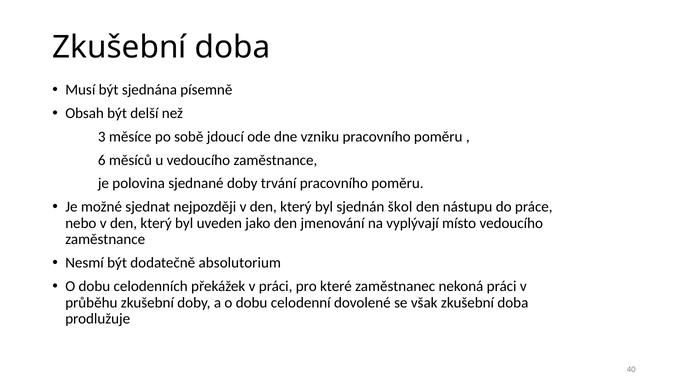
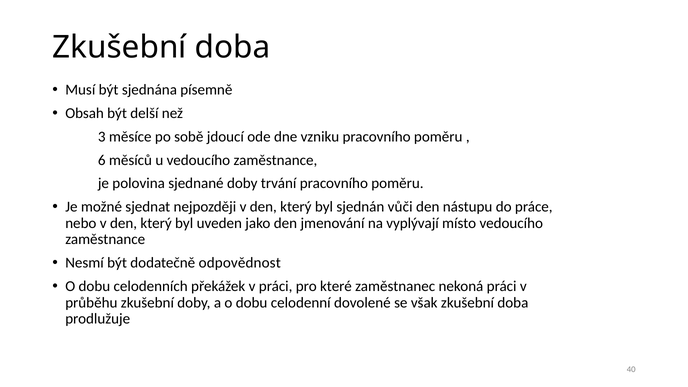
škol: škol -> vůči
absolutorium: absolutorium -> odpovědnost
